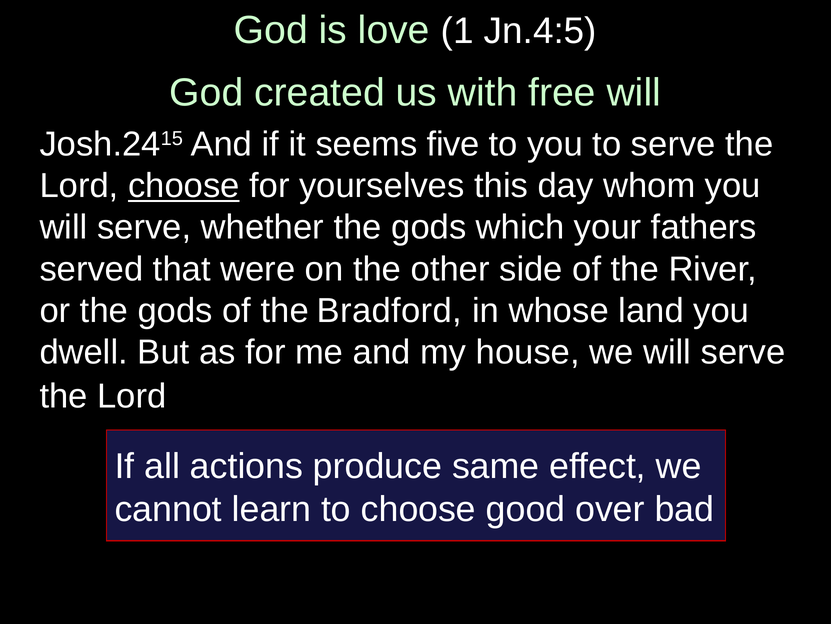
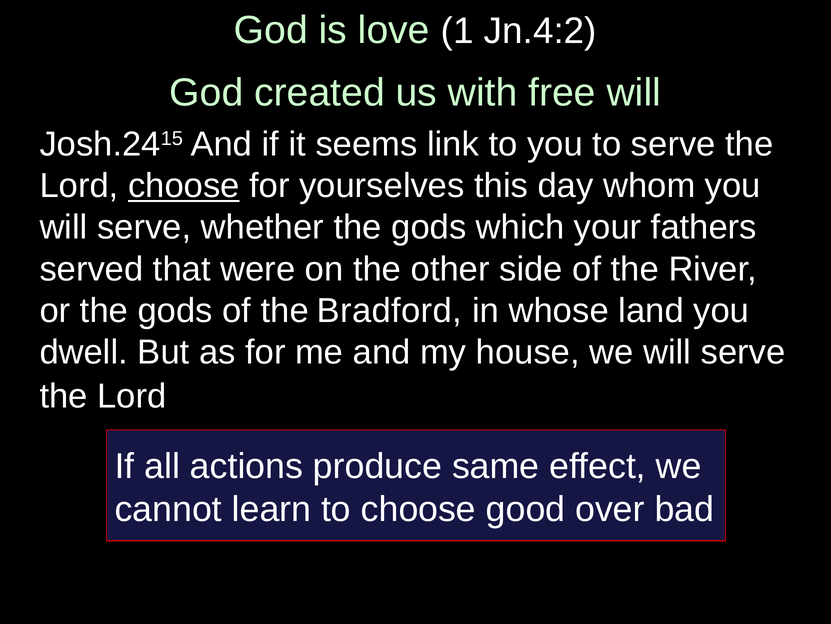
Jn.4:5: Jn.4:5 -> Jn.4:2
five: five -> link
